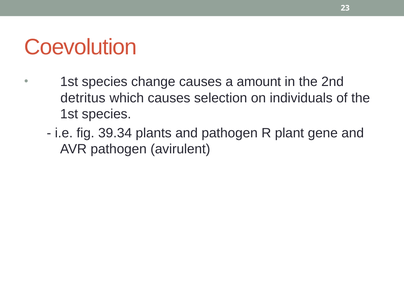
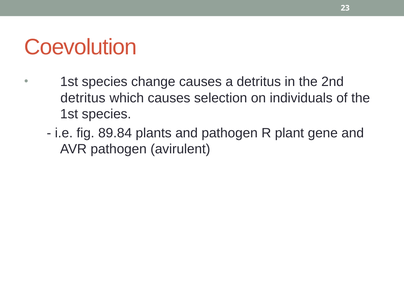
a amount: amount -> detritus
39.34: 39.34 -> 89.84
